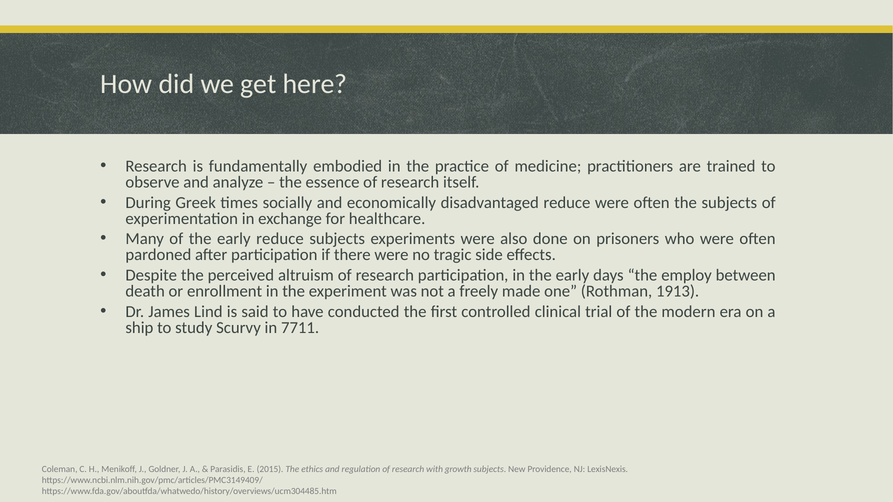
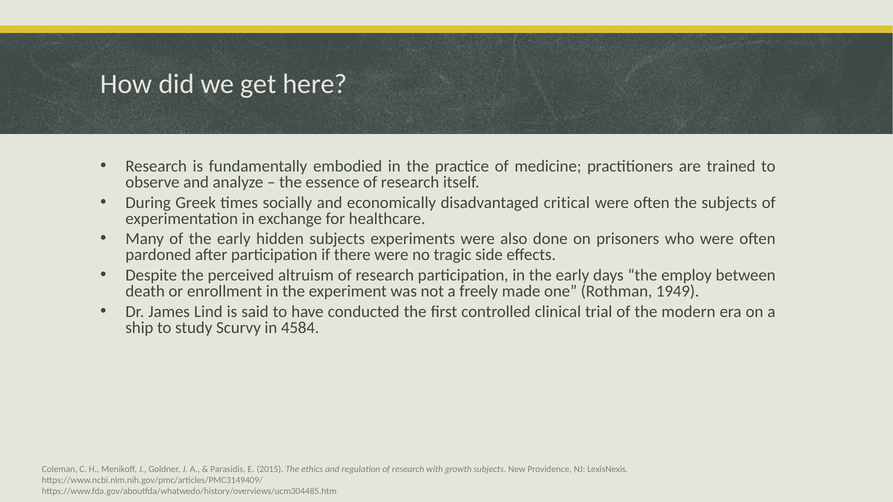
disadvantaged reduce: reduce -> critical
early reduce: reduce -> hidden
1913: 1913 -> 1949
7711: 7711 -> 4584
